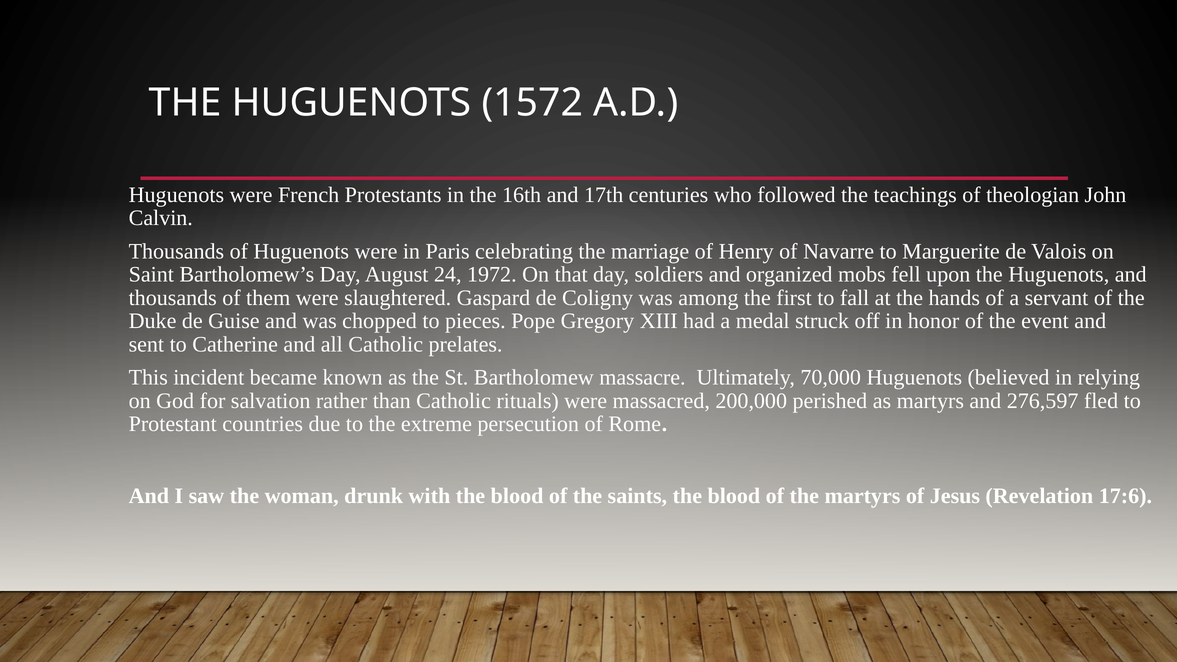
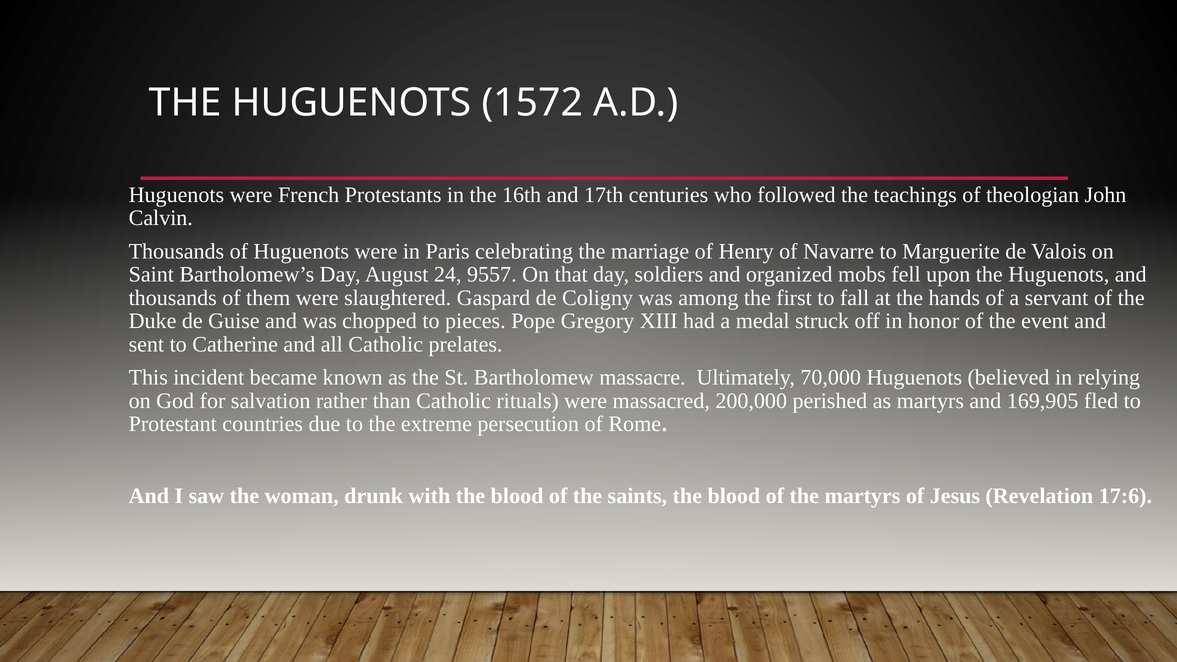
1972: 1972 -> 9557
276,597: 276,597 -> 169,905
